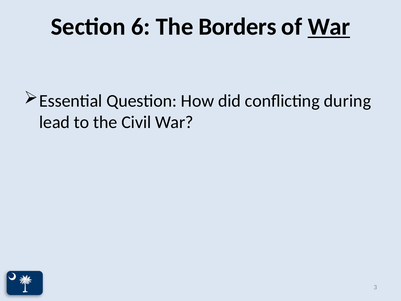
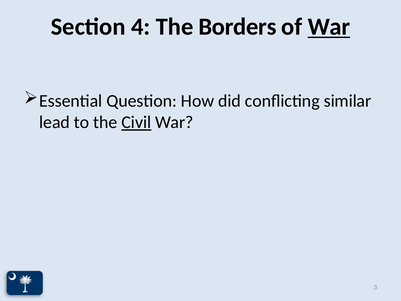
6: 6 -> 4
during: during -> similar
Civil underline: none -> present
